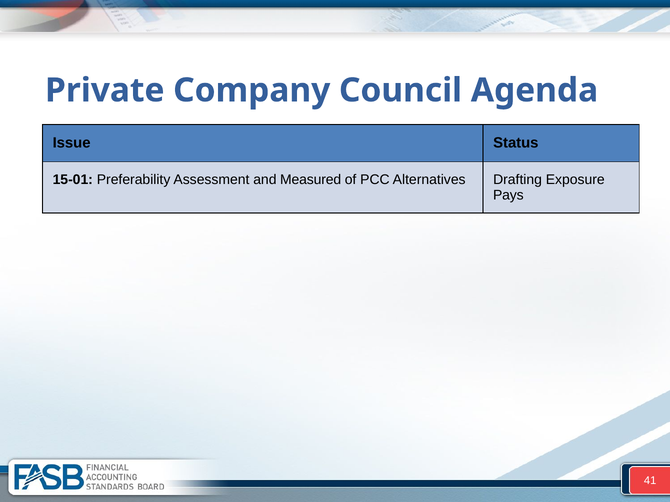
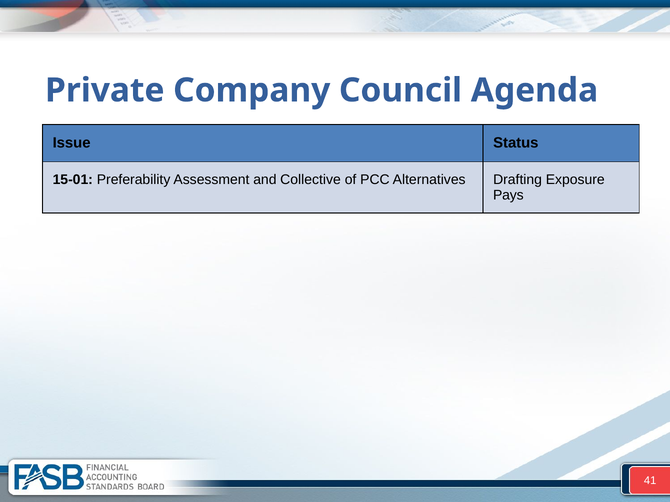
Measured: Measured -> Collective
